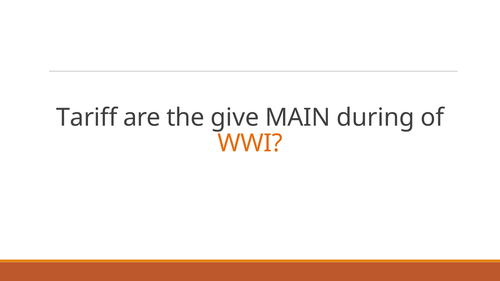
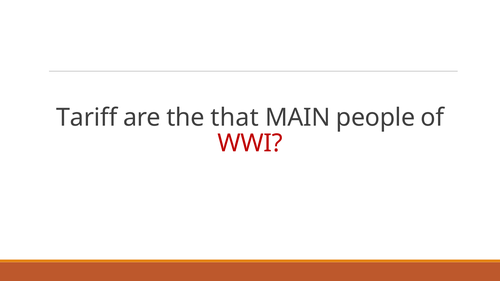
give: give -> that
during: during -> people
WWI colour: orange -> red
